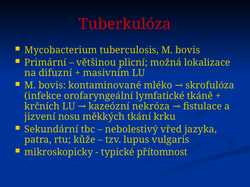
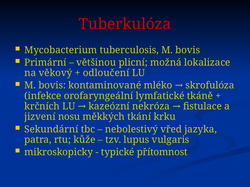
difuzní: difuzní -> věkový
masivním: masivním -> odloučení
